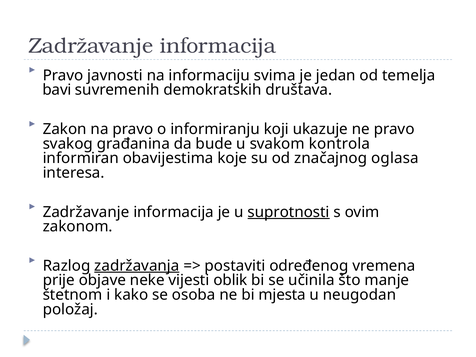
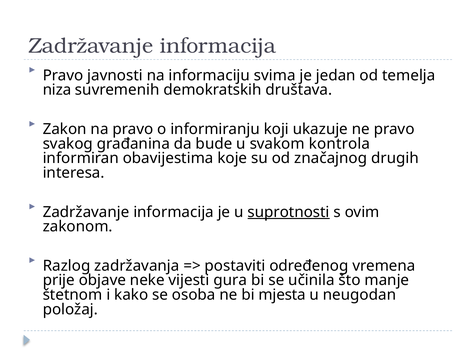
bavi: bavi -> niza
oglasa: oglasa -> drugih
zadržavanja underline: present -> none
oblik: oblik -> gura
